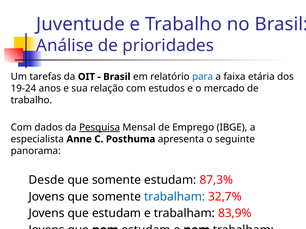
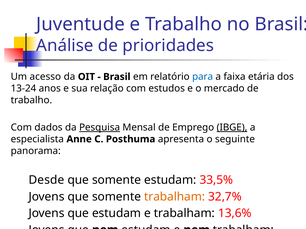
tarefas: tarefas -> acesso
19-24: 19-24 -> 13-24
IBGE underline: none -> present
87,3%: 87,3% -> 33,5%
trabalham at (175, 197) colour: blue -> orange
83,9%: 83,9% -> 13,6%
